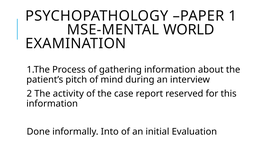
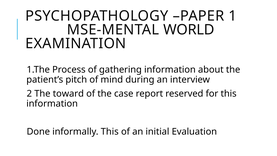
activity: activity -> toward
informally Into: Into -> This
